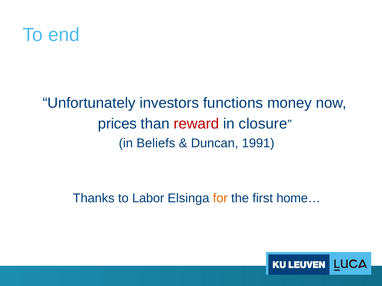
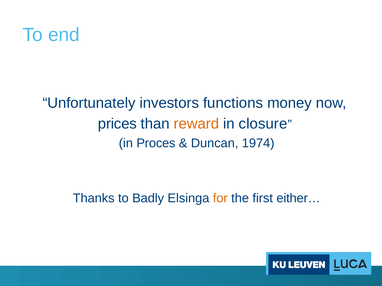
reward colour: red -> orange
Beliefs: Beliefs -> Proces
1991: 1991 -> 1974
Labor: Labor -> Badly
home…: home… -> either…
